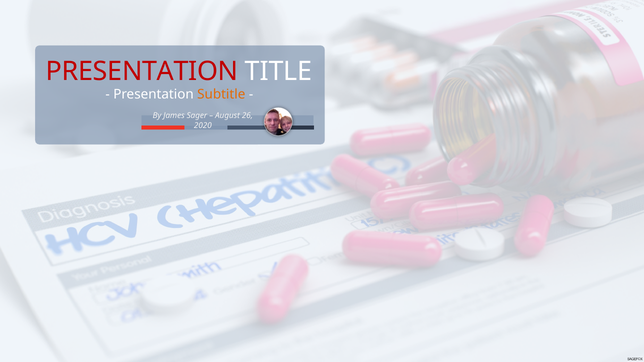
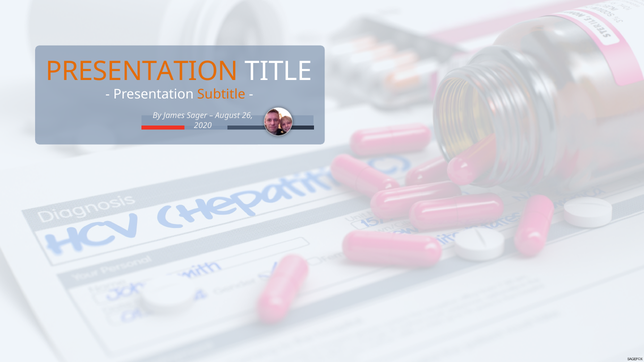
PRESENTATION at (142, 71) colour: red -> orange
